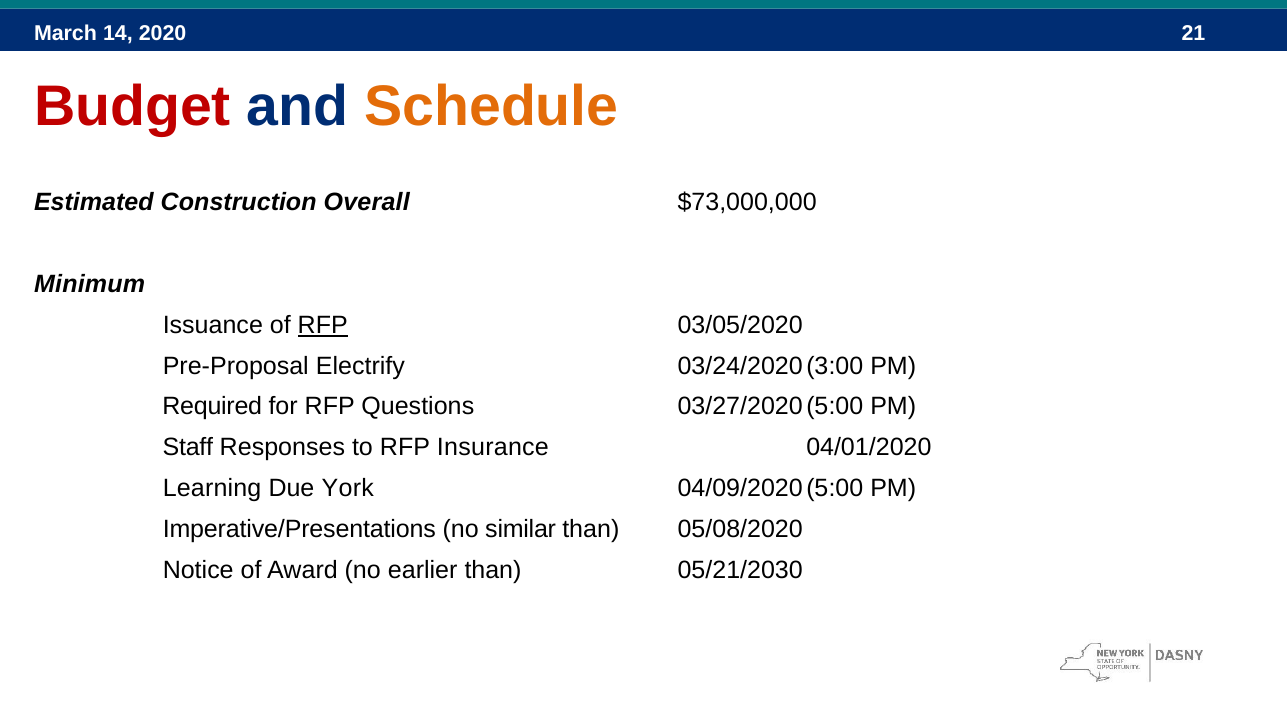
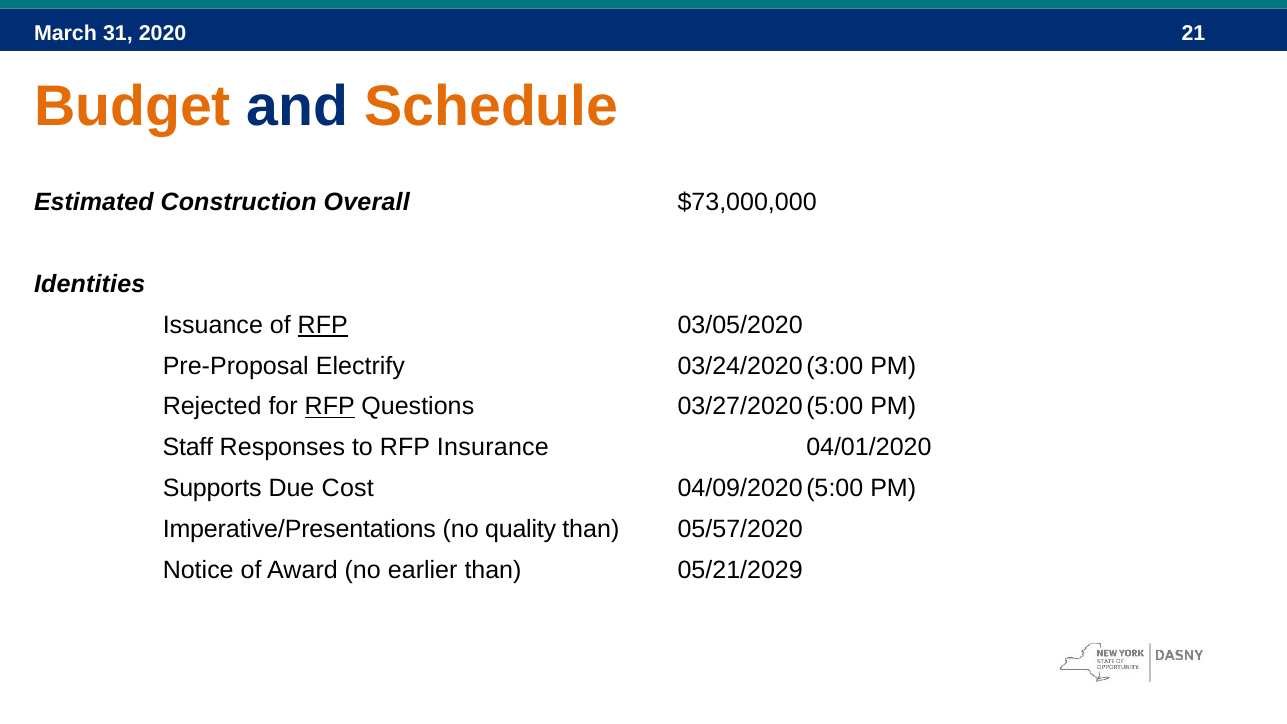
14: 14 -> 31
Budget colour: red -> orange
Minimum: Minimum -> Identities
Required: Required -> Rejected
RFP at (330, 407) underline: none -> present
Learning: Learning -> Supports
York: York -> Cost
similar: similar -> quality
05/08/2020: 05/08/2020 -> 05/57/2020
05/21/2030: 05/21/2030 -> 05/21/2029
